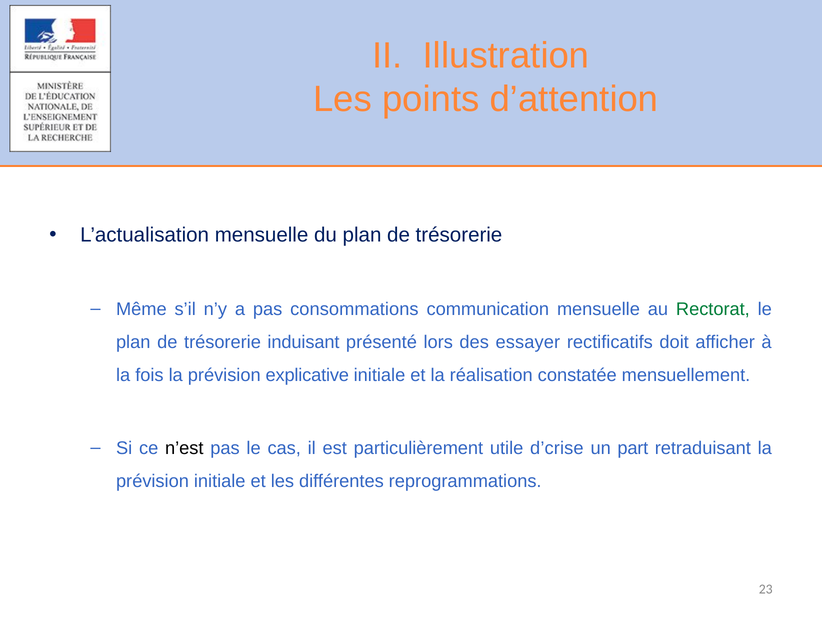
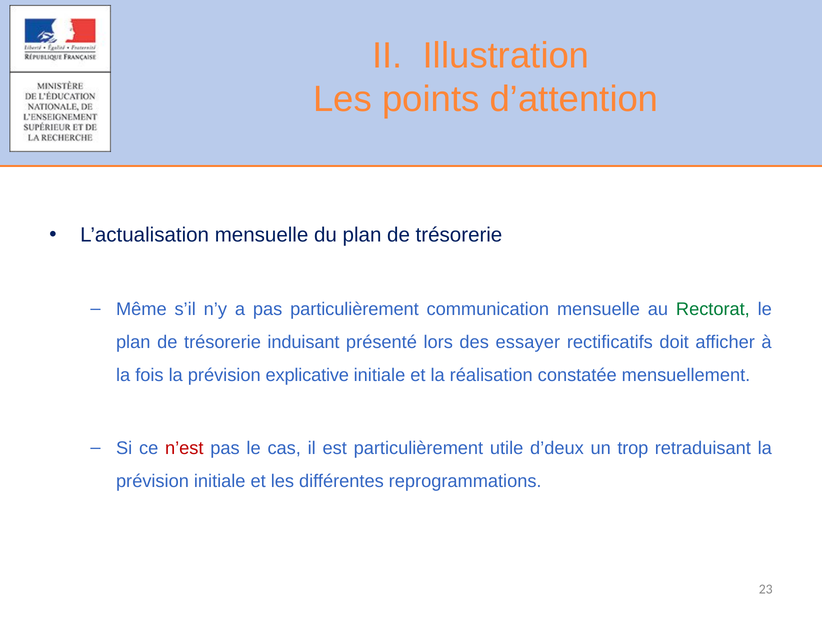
pas consommations: consommations -> particulièrement
n’est colour: black -> red
d’crise: d’crise -> d’deux
part: part -> trop
